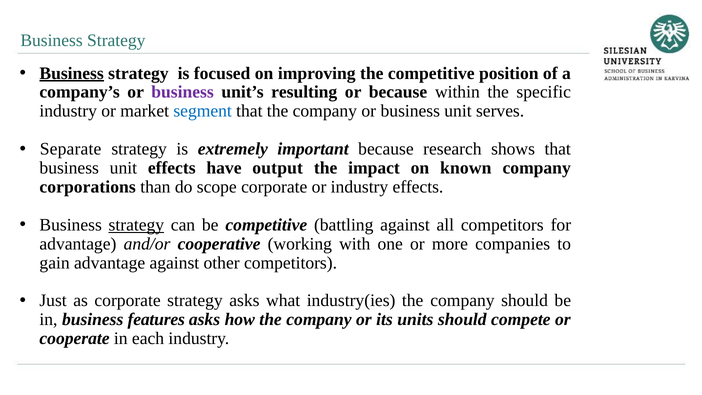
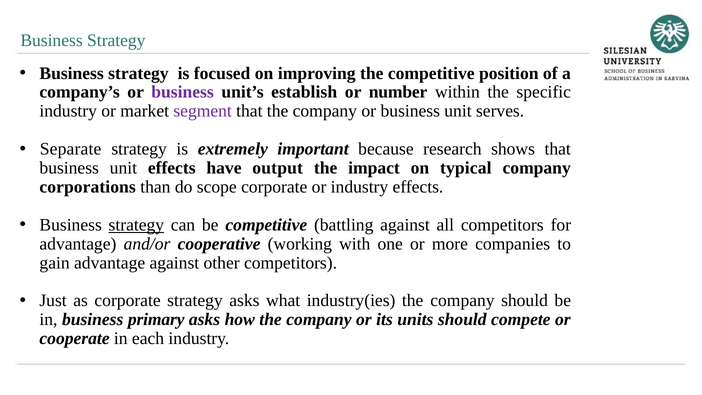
Business at (72, 73) underline: present -> none
resulting: resulting -> establish
or because: because -> number
segment colour: blue -> purple
known: known -> typical
features: features -> primary
